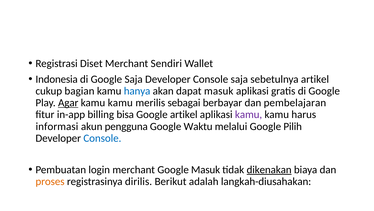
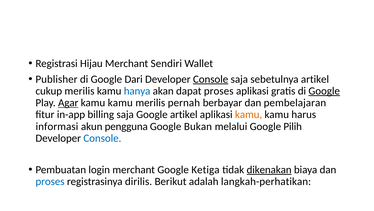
Diset: Diset -> Hijau
Indonesia: Indonesia -> Publisher
Google Saja: Saja -> Dari
Console at (211, 79) underline: none -> present
cukup bagian: bagian -> merilis
dapat masuk: masuk -> proses
Google at (324, 91) underline: none -> present
sebagai: sebagai -> pernah
billing bisa: bisa -> saja
kamu at (249, 114) colour: purple -> orange
Waktu: Waktu -> Bukan
Google Masuk: Masuk -> Ketiga
proses at (50, 181) colour: orange -> blue
langkah-diusahakan: langkah-diusahakan -> langkah-perhatikan
